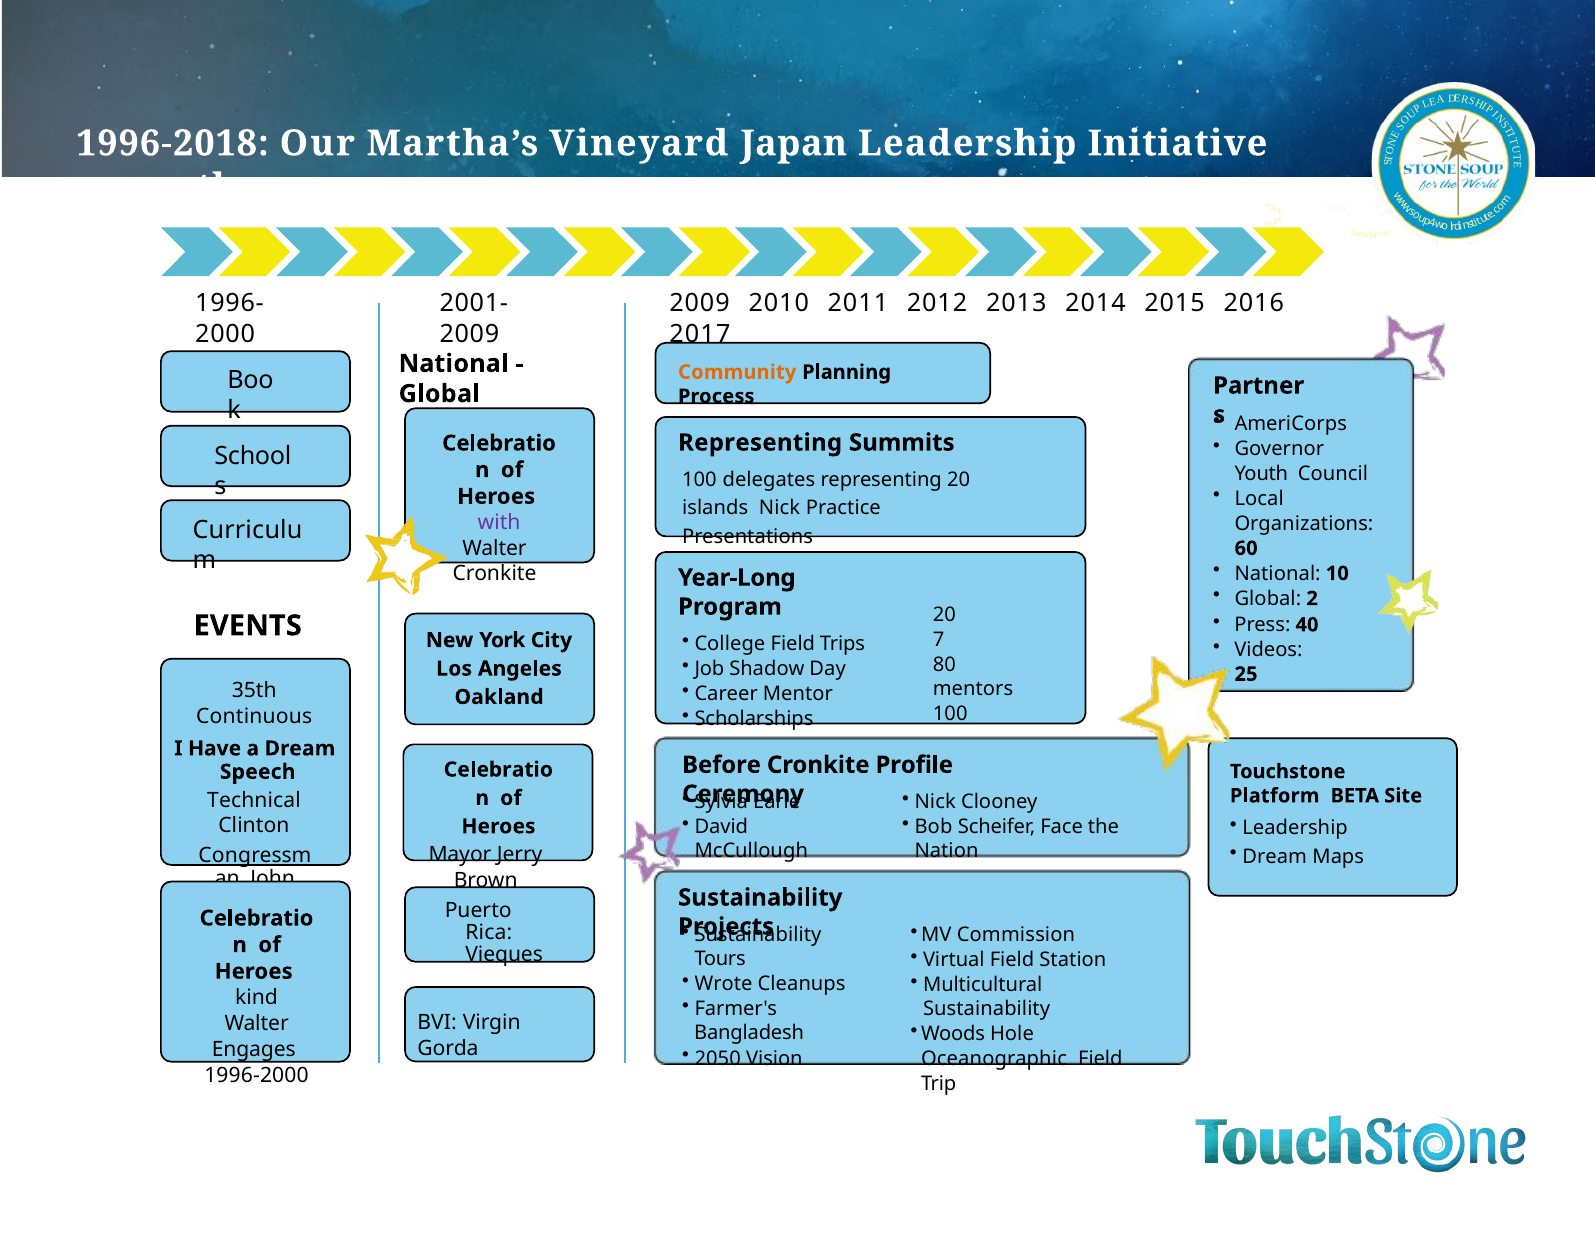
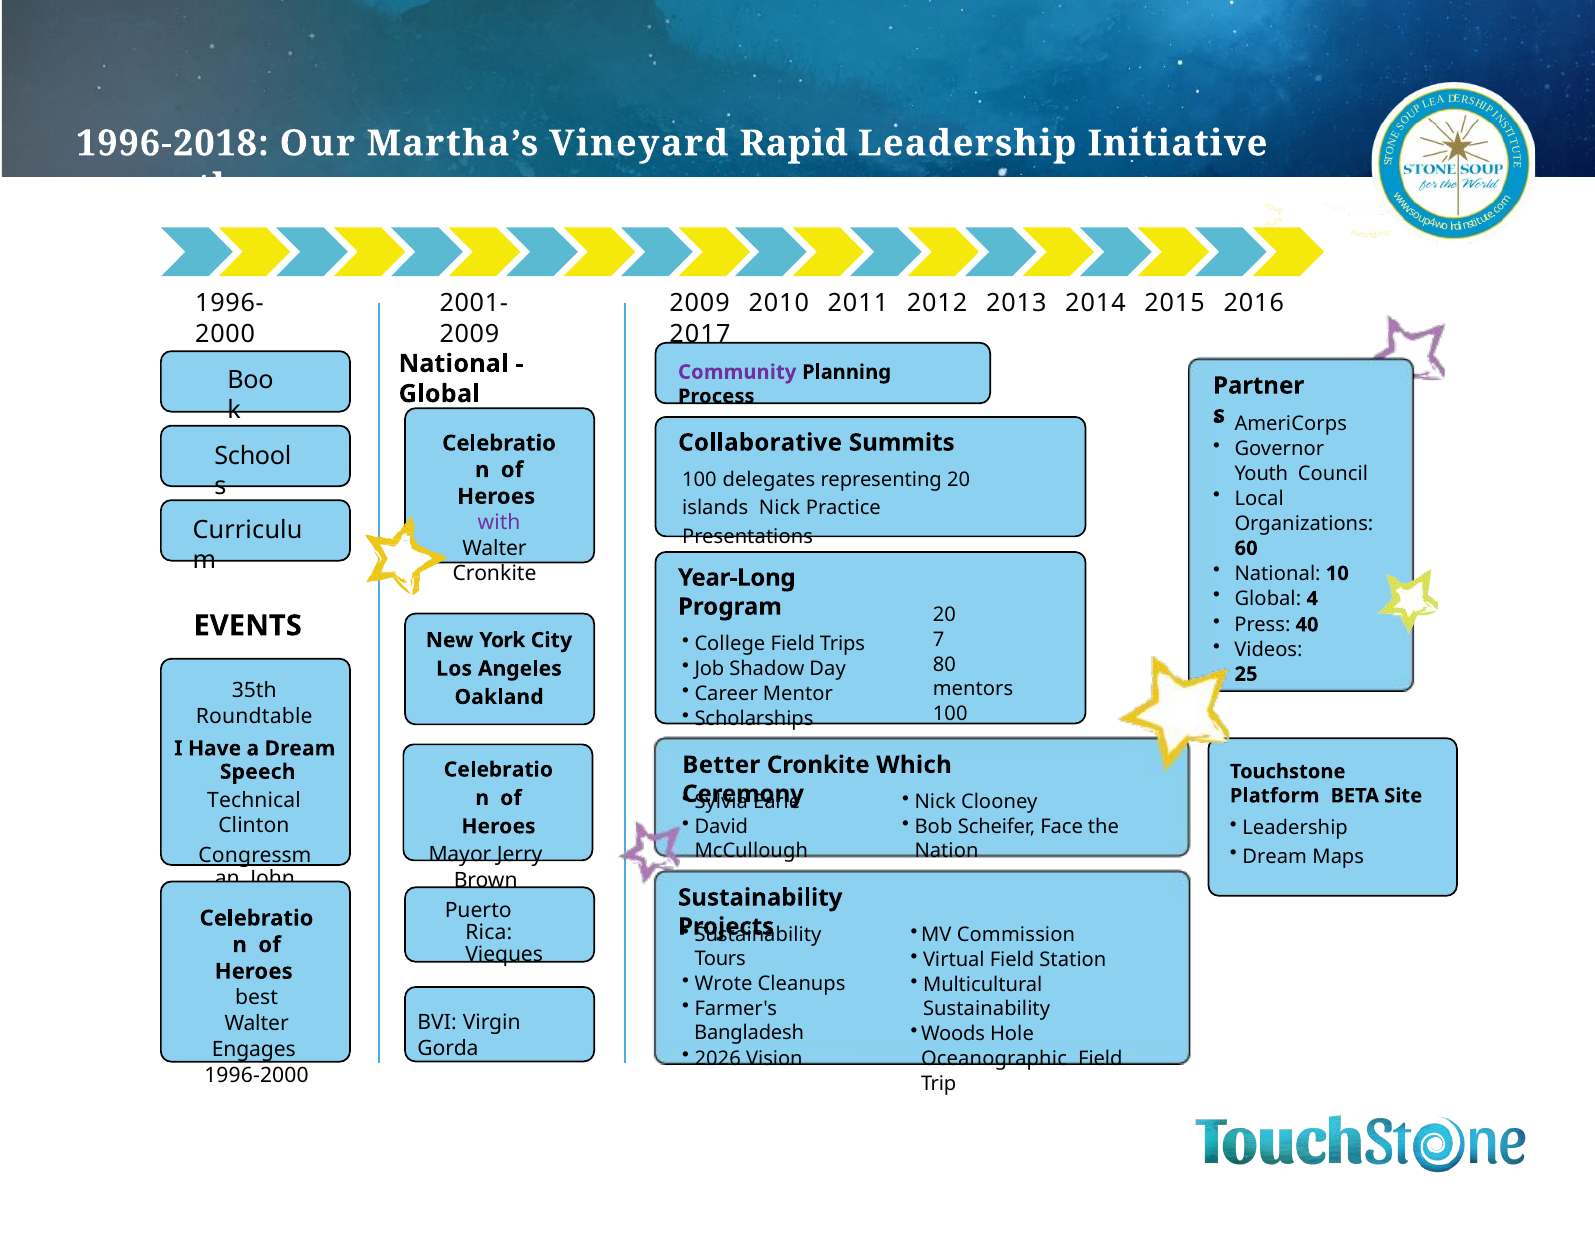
Japan: Japan -> Rapid
Community colour: orange -> purple
Representing at (760, 442): Representing -> Collaborative
2: 2 -> 4
Continuous: Continuous -> Roundtable
Before: Before -> Better
Profile: Profile -> Which
kind: kind -> best
2050: 2050 -> 2026
